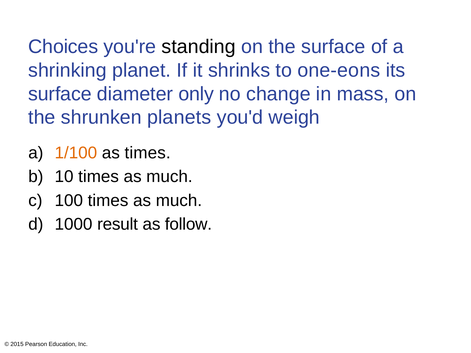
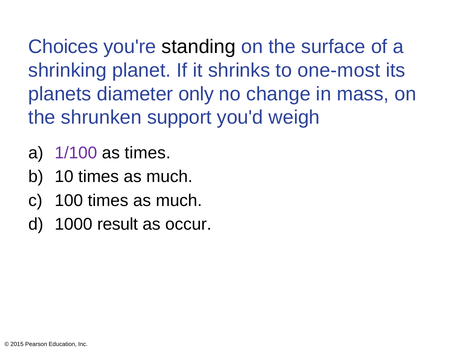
one-eons: one-eons -> one-most
surface at (60, 94): surface -> planets
planets: planets -> support
1/100 colour: orange -> purple
follow: follow -> occur
